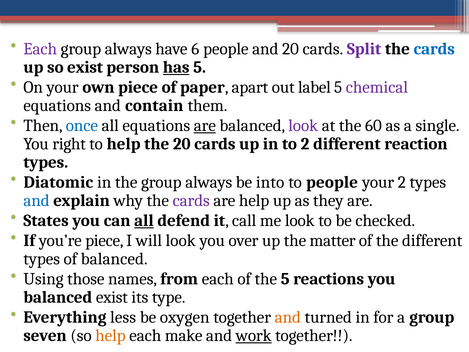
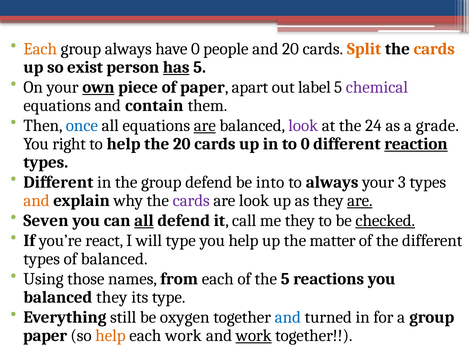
Each at (40, 49) colour: purple -> orange
have 6: 6 -> 0
Split colour: purple -> orange
cards at (434, 49) colour: blue -> orange
own underline: none -> present
60: 60 -> 24
single: single -> grade
to 2: 2 -> 0
reaction underline: none -> present
Diatomic at (58, 182): Diatomic -> Different
the group always: always -> defend
to people: people -> always
your 2: 2 -> 3
and at (36, 200) colour: blue -> orange
are help: help -> look
are at (360, 200) underline: none -> present
States: States -> Seven
me look: look -> they
checked underline: none -> present
you’re piece: piece -> react
will look: look -> type
you over: over -> help
balanced exist: exist -> they
less: less -> still
and at (288, 317) colour: orange -> blue
seven at (45, 335): seven -> paper
each make: make -> work
